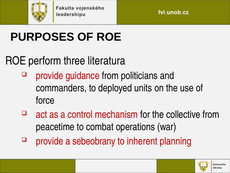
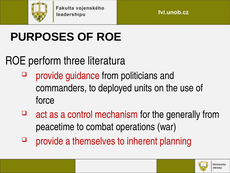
collective: collective -> generally
sebeobrany: sebeobrany -> themselves
